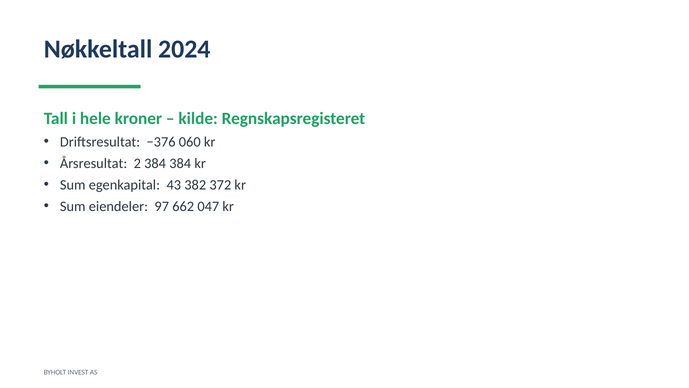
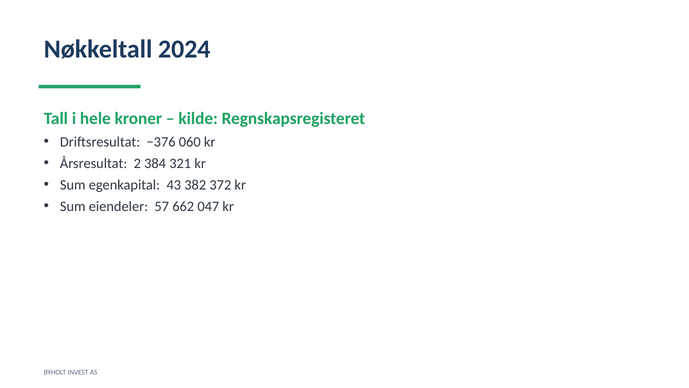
384 384: 384 -> 321
97: 97 -> 57
